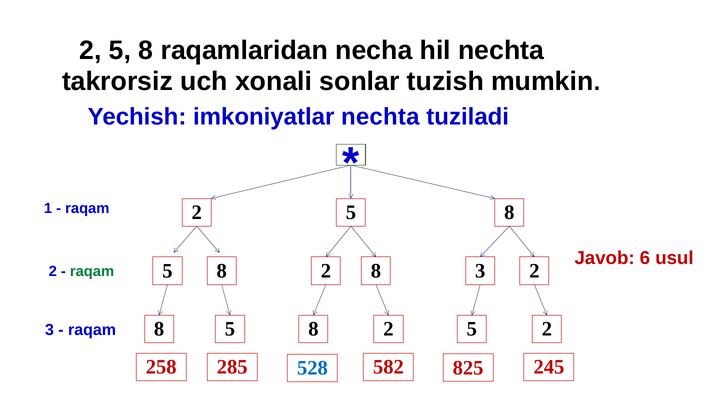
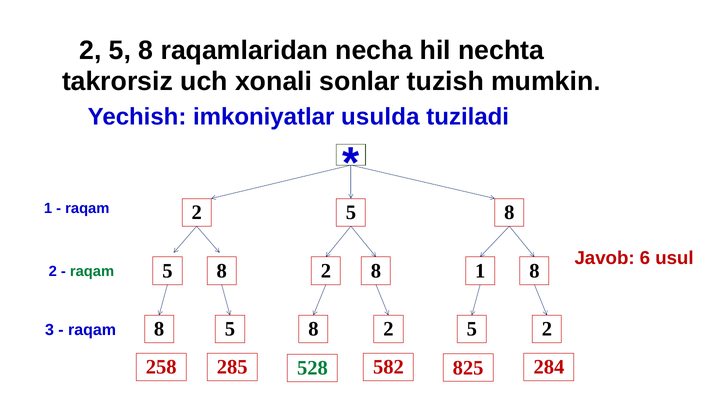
imkoniyatlar nechta: nechta -> usulda
2 3: 3 -> 1
2 at (534, 271): 2 -> 8
528 colour: blue -> green
245: 245 -> 284
